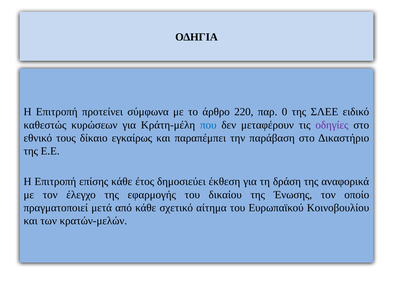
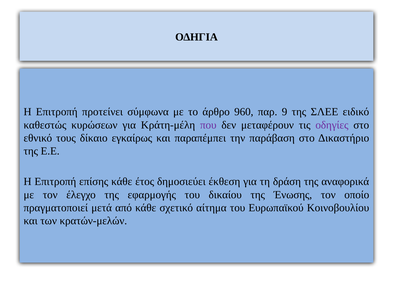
220: 220 -> 960
0: 0 -> 9
που colour: blue -> purple
